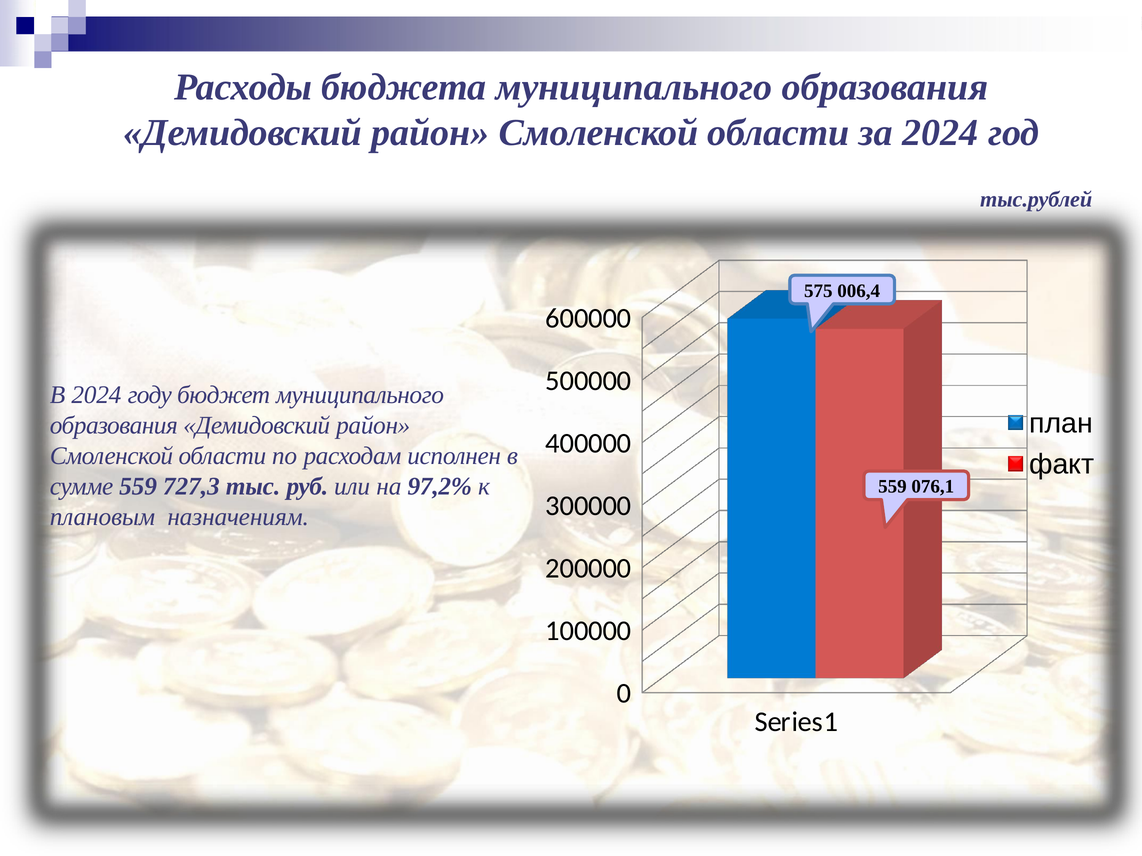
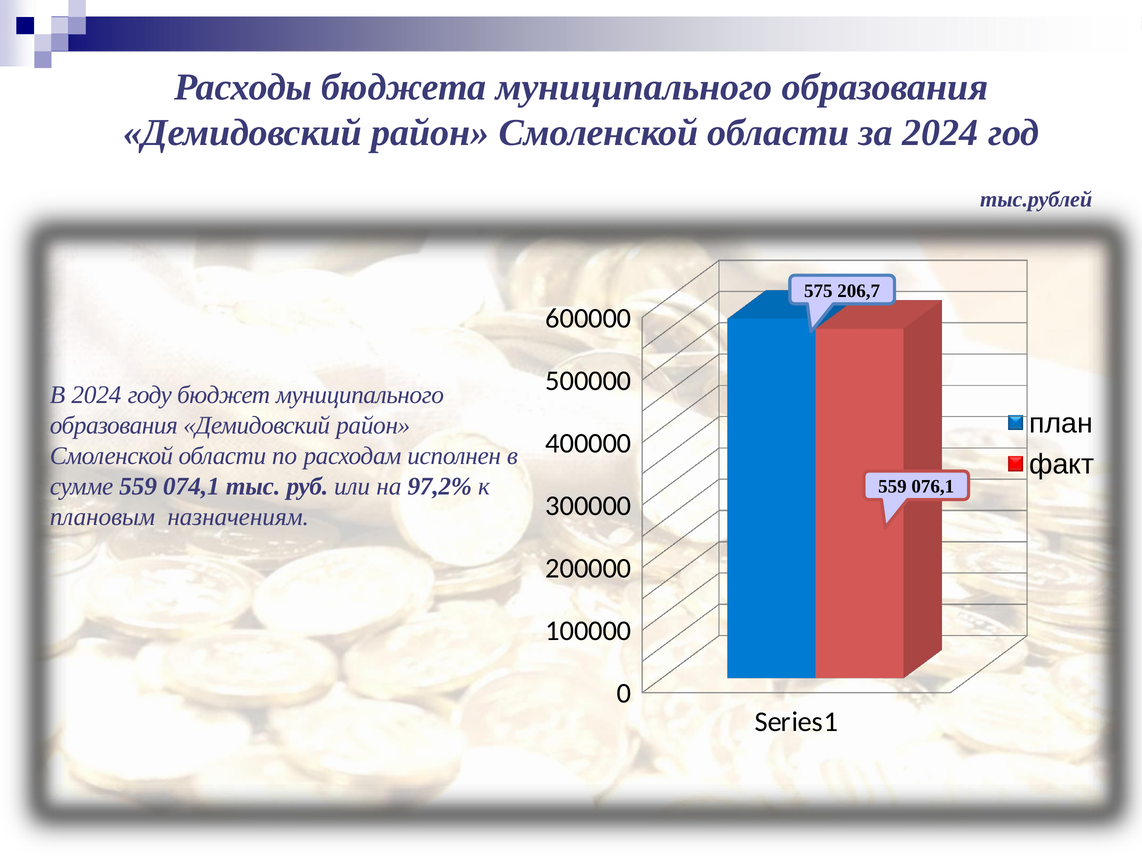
006,4: 006,4 -> 206,7
727,3: 727,3 -> 074,1
